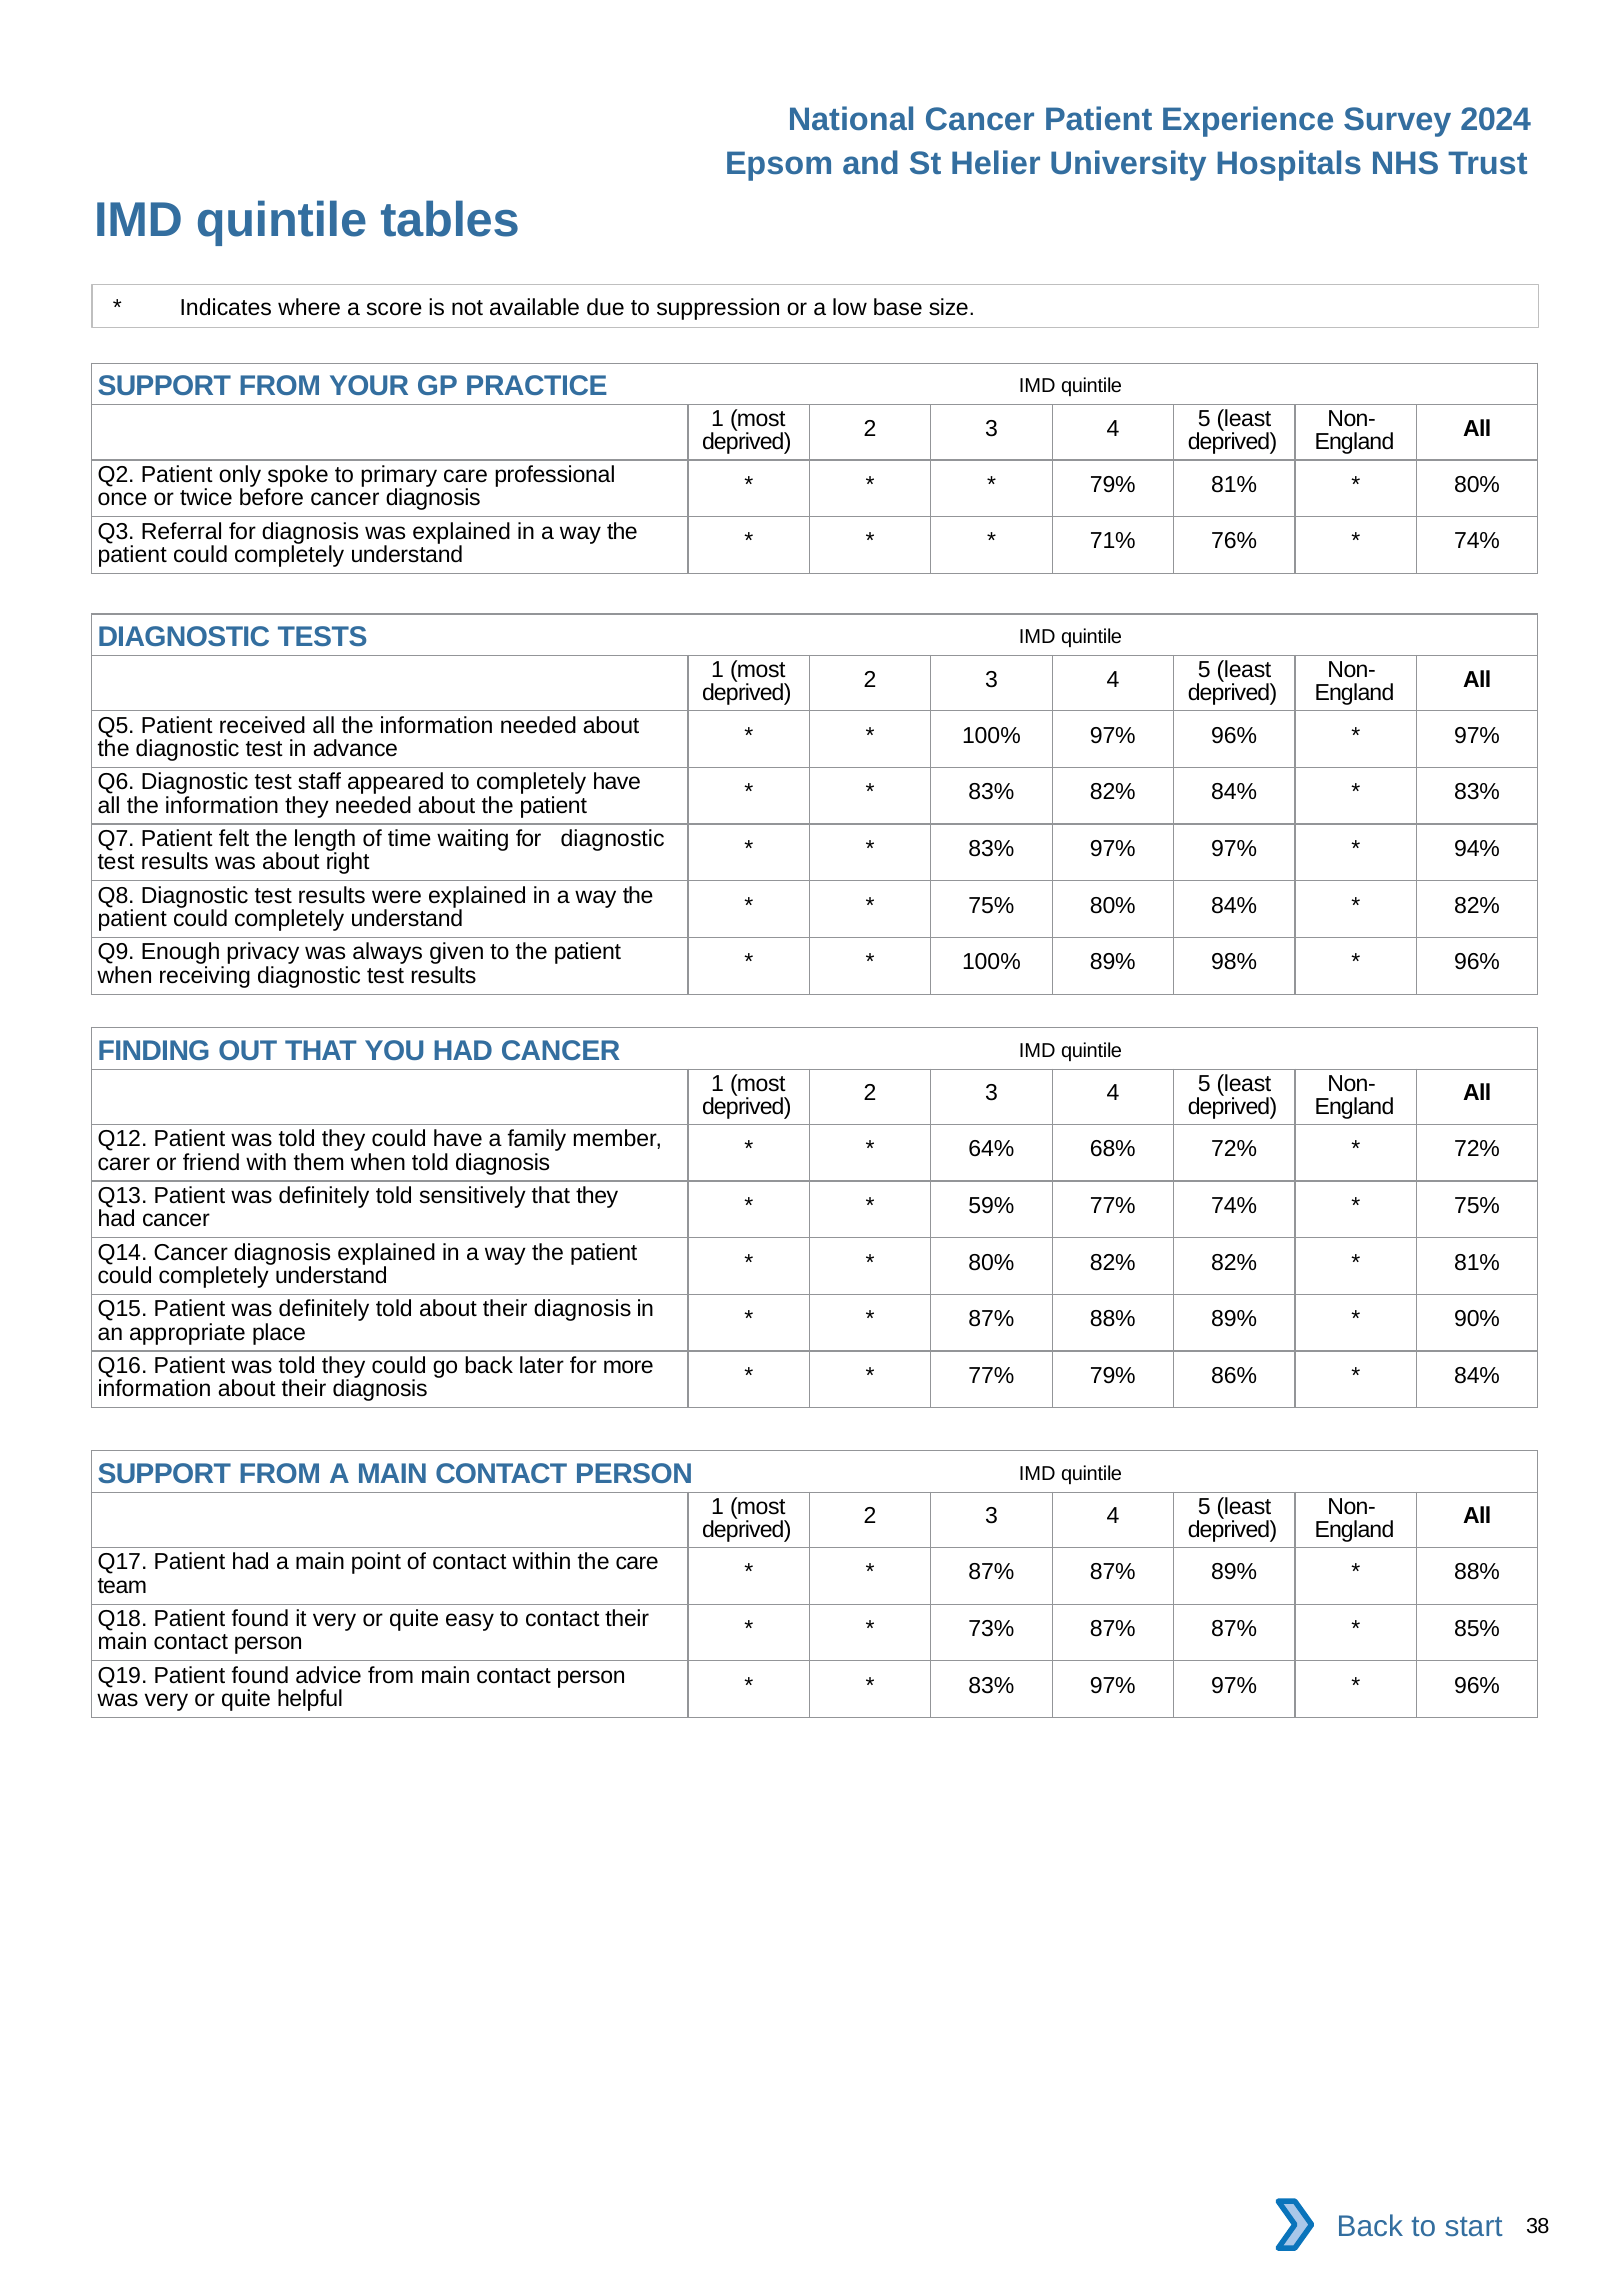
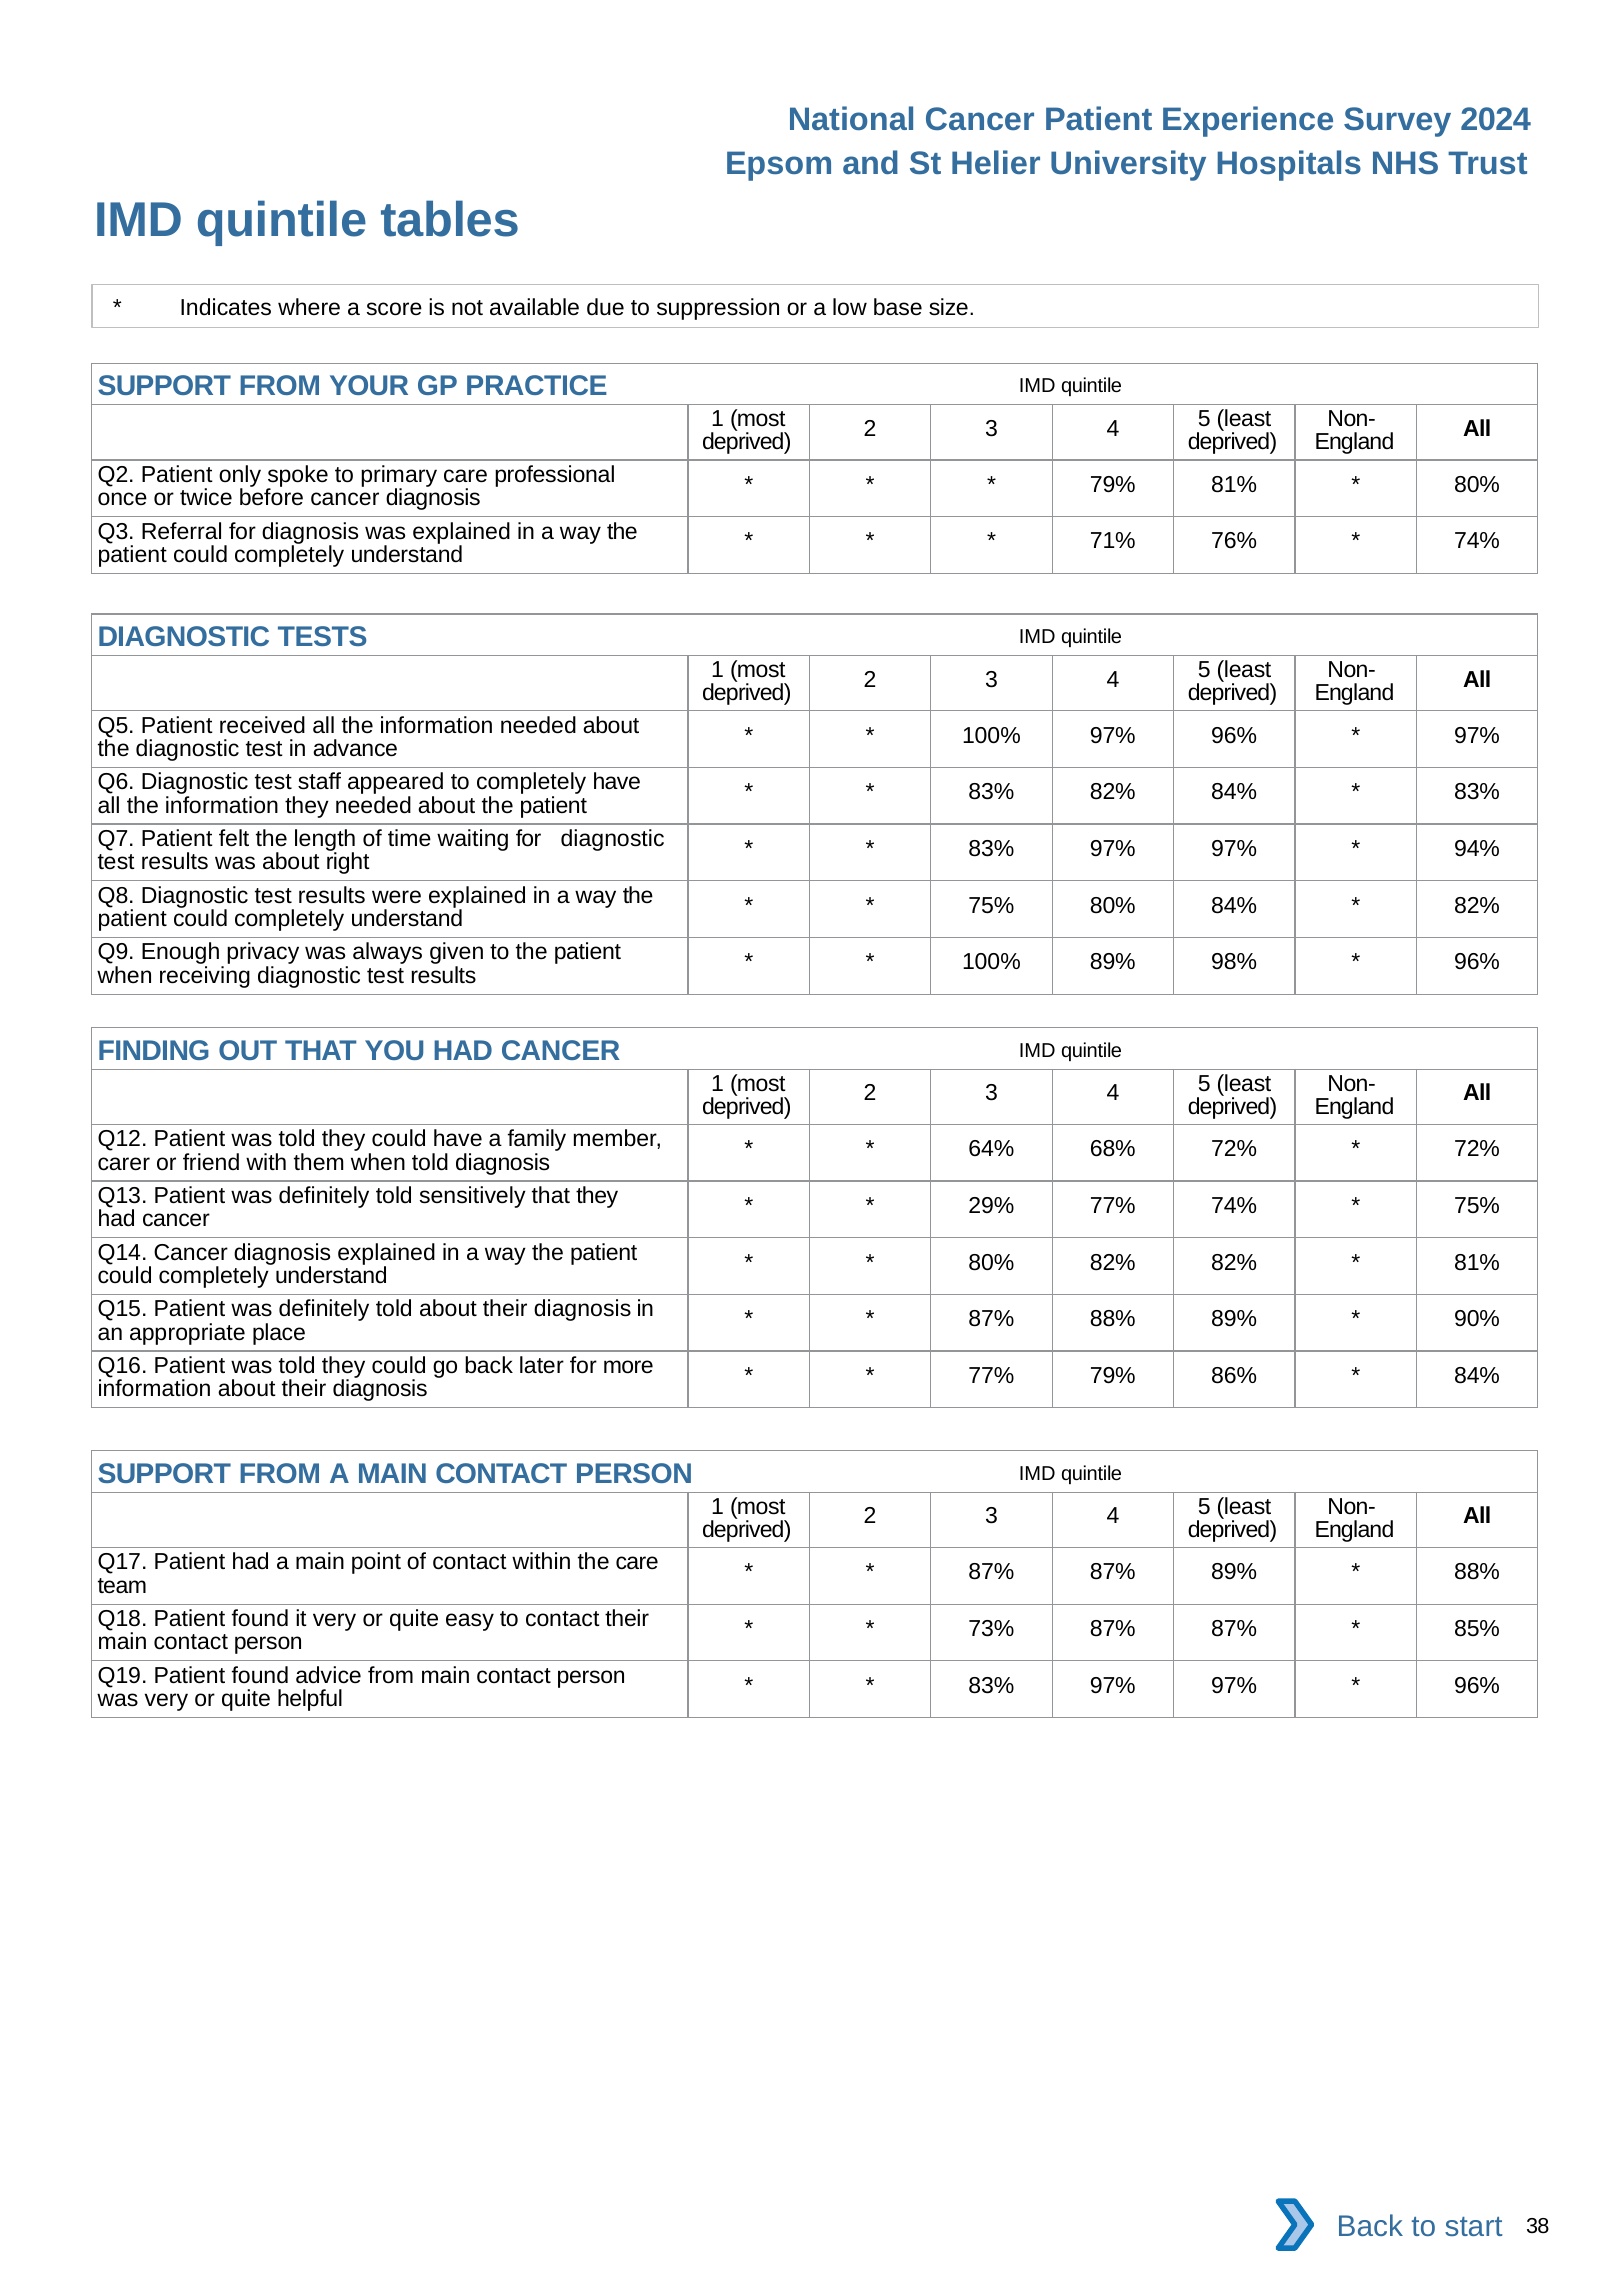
59%: 59% -> 29%
